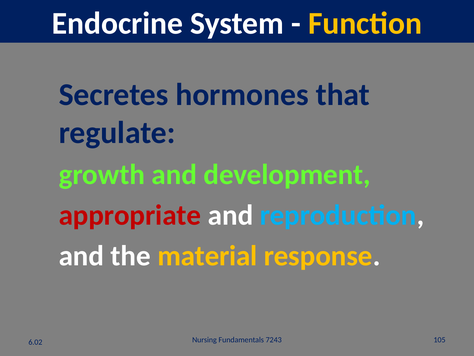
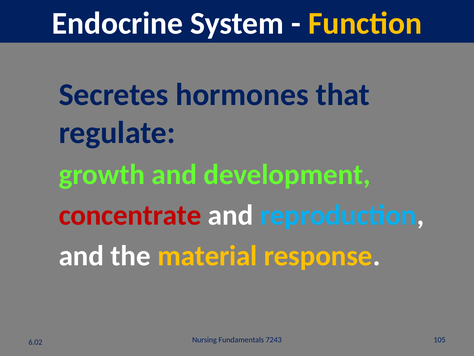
appropriate: appropriate -> concentrate
